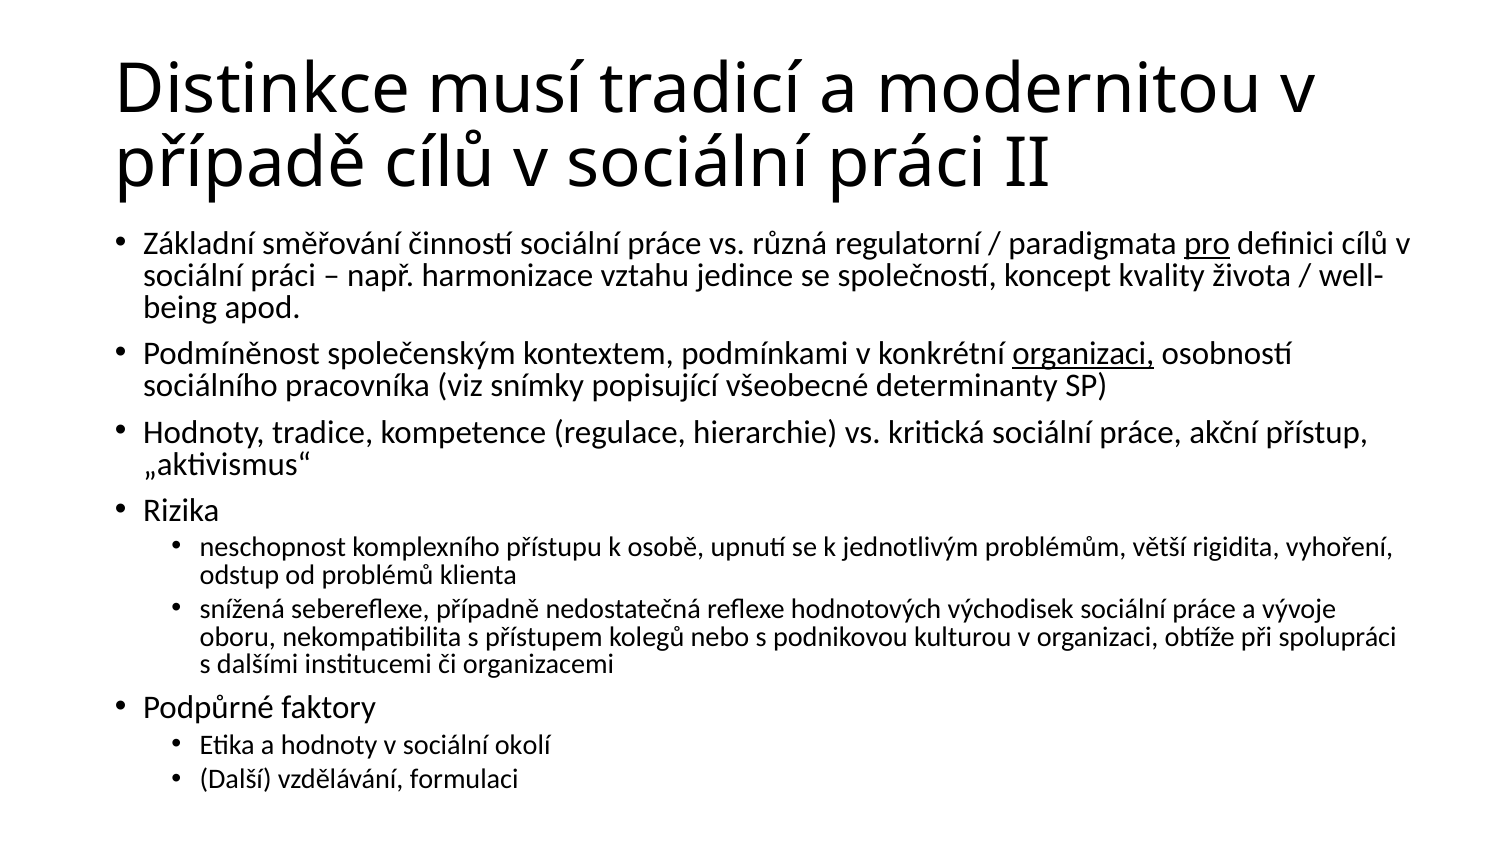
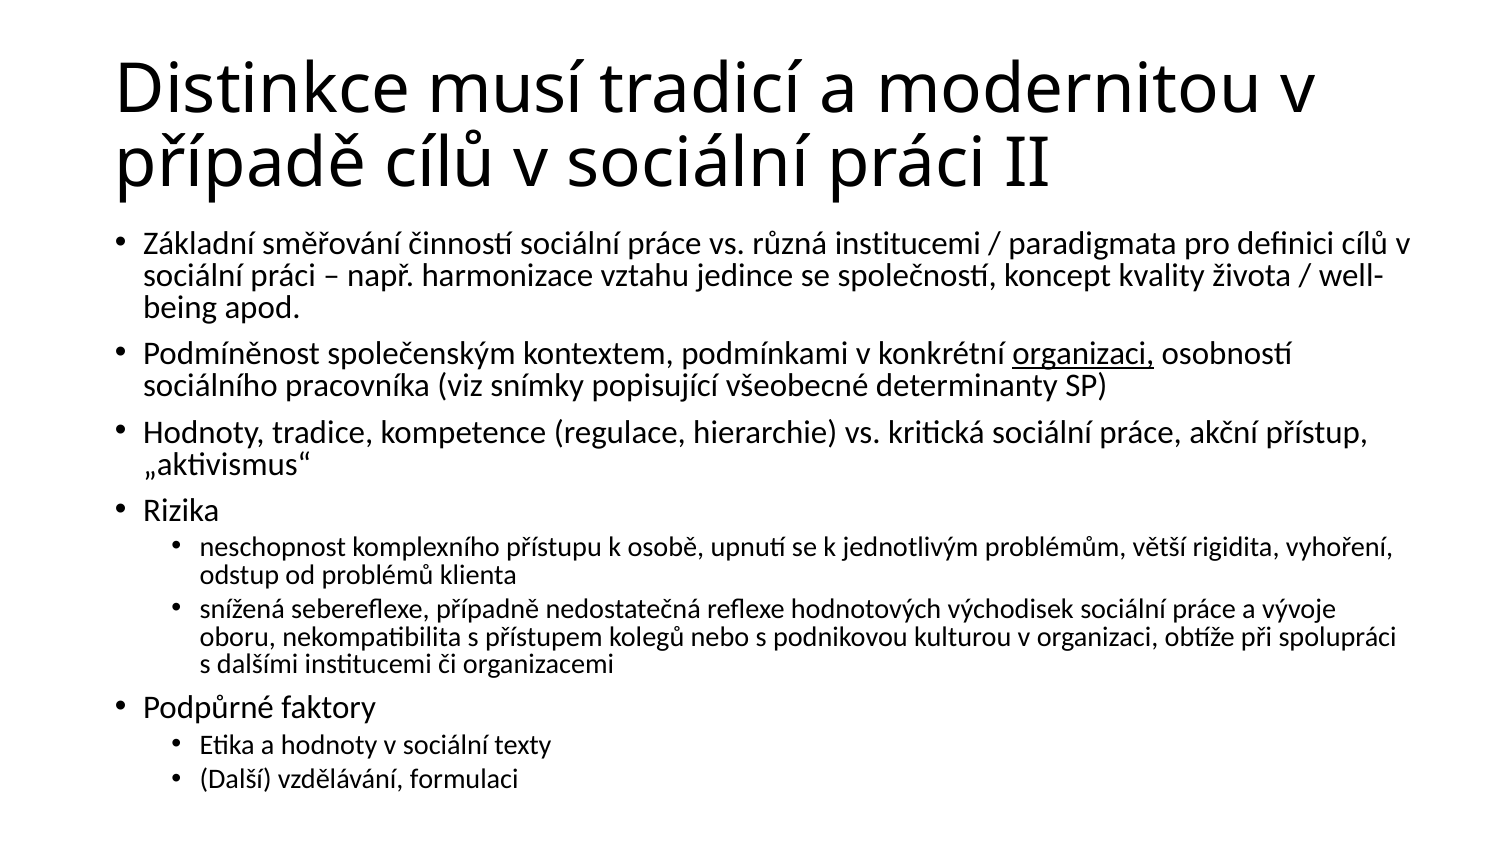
různá regulatorní: regulatorní -> institucemi
pro underline: present -> none
okolí: okolí -> texty
